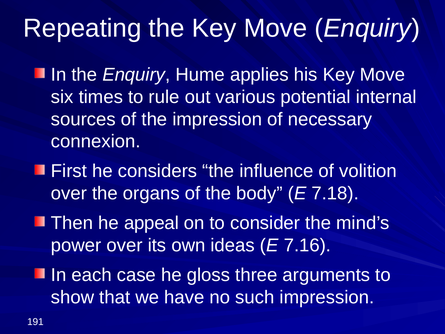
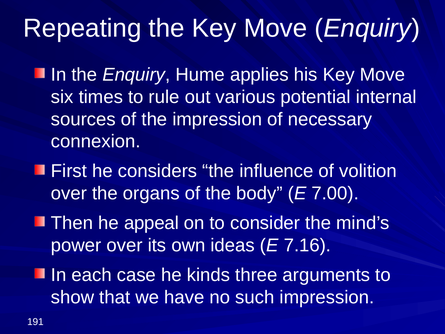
7.18: 7.18 -> 7.00
gloss: gloss -> kinds
